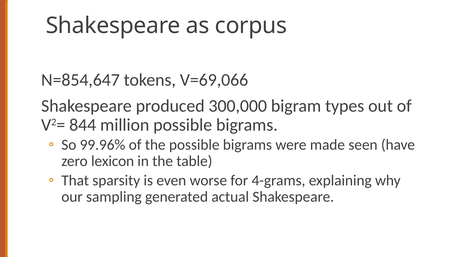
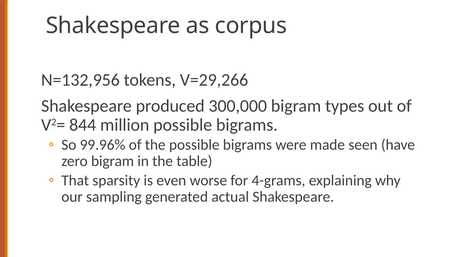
N=854,647: N=854,647 -> N=132,956
V=69,066: V=69,066 -> V=29,266
zero lexicon: lexicon -> bigram
